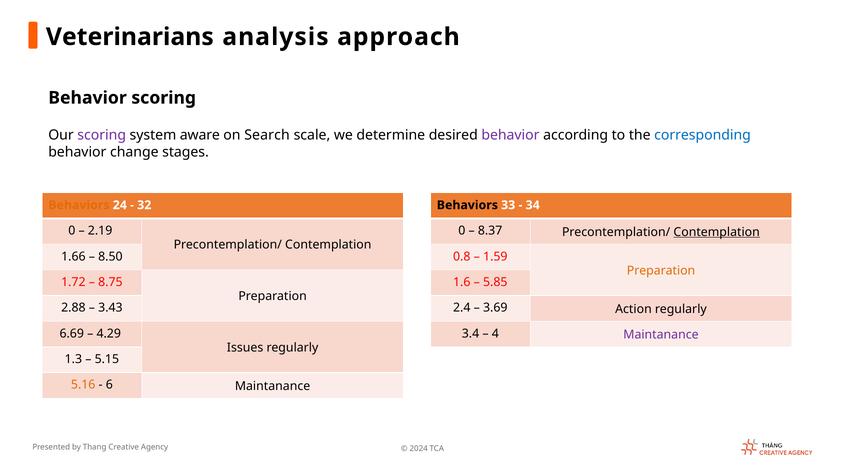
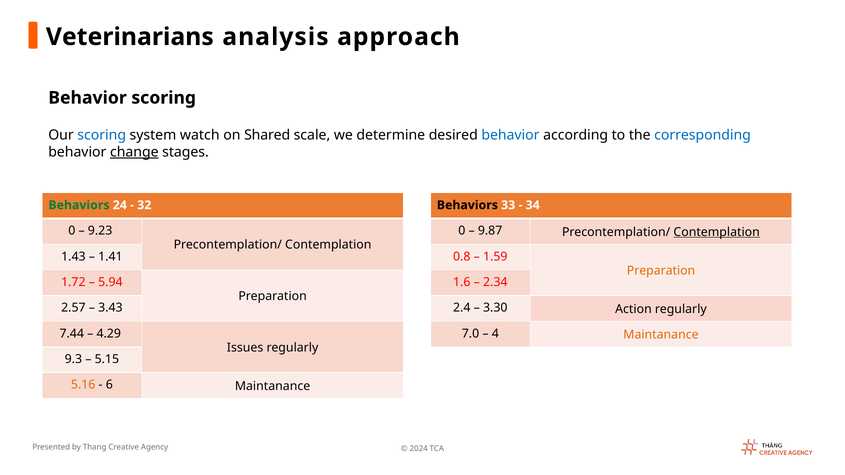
scoring at (102, 135) colour: purple -> blue
aware: aware -> watch
Search: Search -> Shared
behavior at (510, 135) colour: purple -> blue
change underline: none -> present
Behaviors at (79, 205) colour: orange -> green
2.19: 2.19 -> 9.23
8.37: 8.37 -> 9.87
1.66: 1.66 -> 1.43
8.50: 8.50 -> 1.41
8.75: 8.75 -> 5.94
5.85: 5.85 -> 2.34
2.88: 2.88 -> 2.57
3.69: 3.69 -> 3.30
6.69: 6.69 -> 7.44
3.4: 3.4 -> 7.0
Maintanance at (661, 335) colour: purple -> orange
1.3: 1.3 -> 9.3
